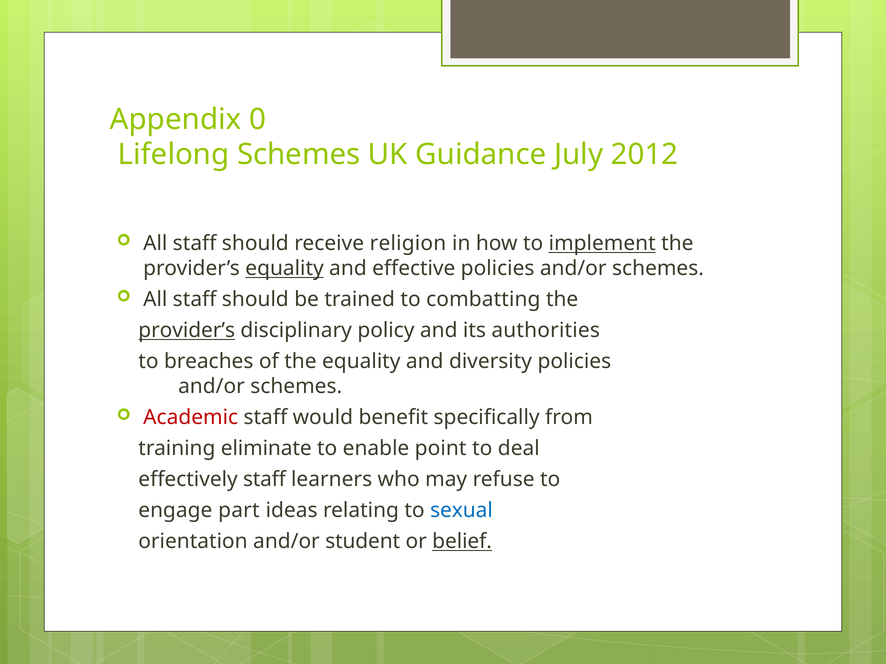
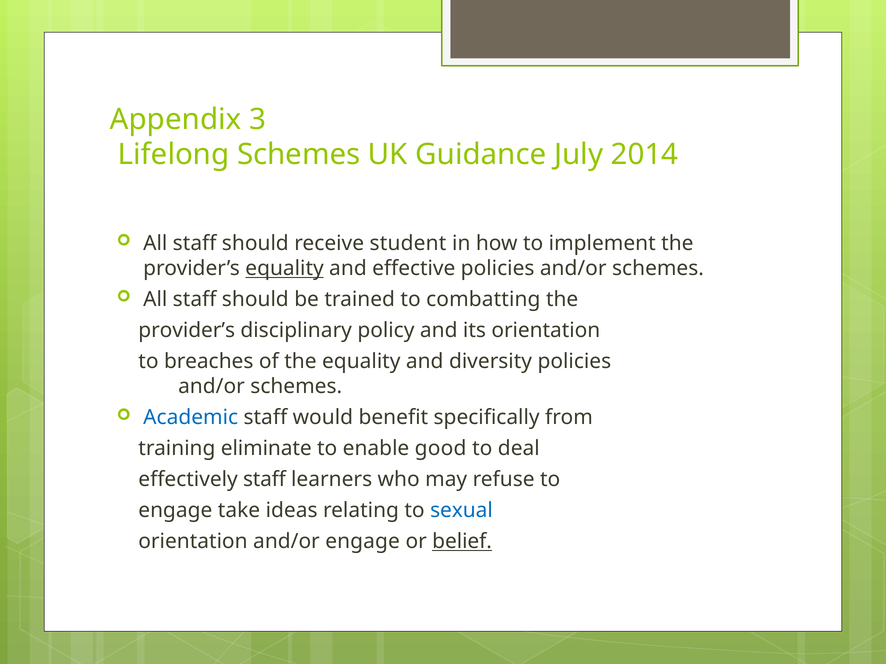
0: 0 -> 3
2012: 2012 -> 2014
religion: religion -> student
implement underline: present -> none
provider’s at (187, 331) underline: present -> none
its authorities: authorities -> orientation
Academic colour: red -> blue
point: point -> good
part: part -> take
and/or student: student -> engage
